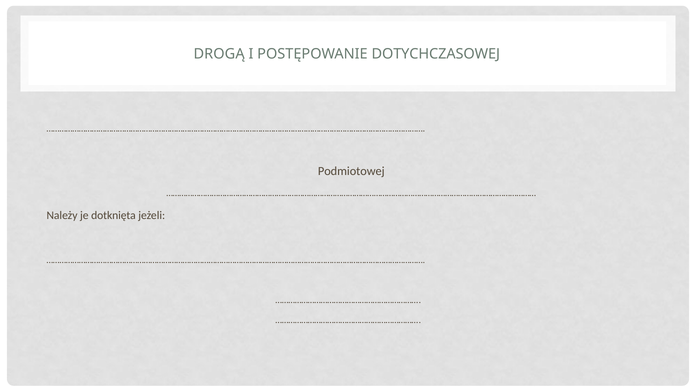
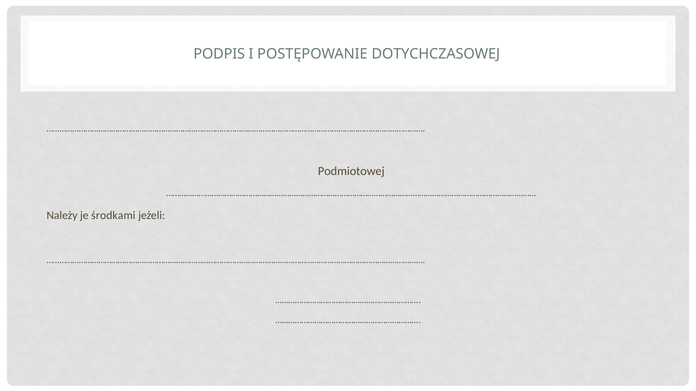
DROGĄ: DROGĄ -> PODPIS
dotknięta: dotknięta -> środkami
